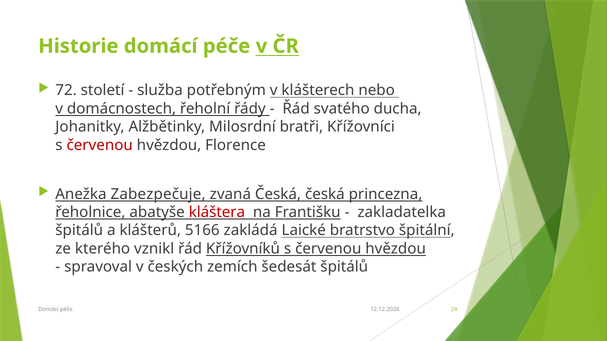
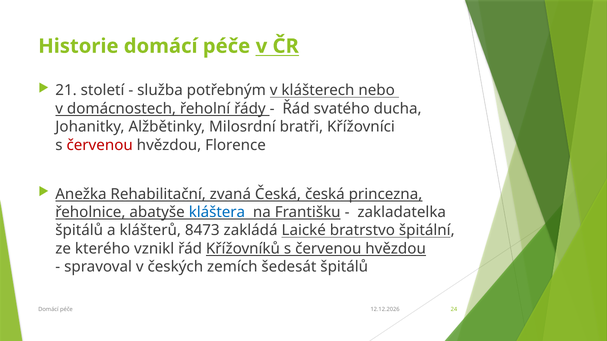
72: 72 -> 21
Zabezpečuje: Zabezpečuje -> Rehabilitační
kláštera colour: red -> blue
5166: 5166 -> 8473
